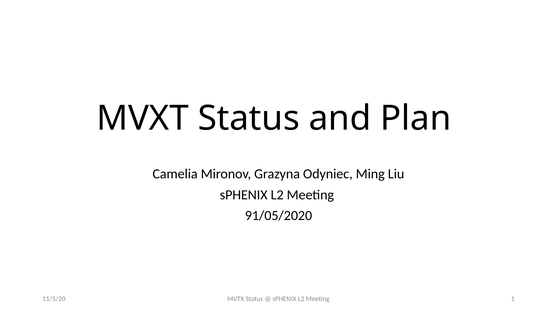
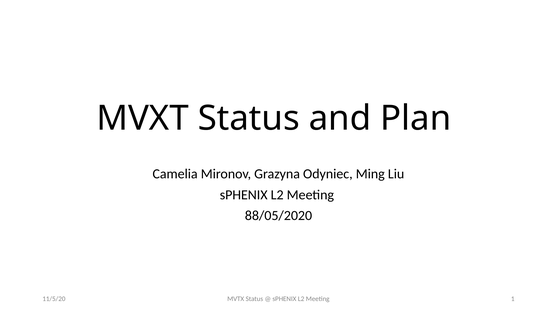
91/05/2020: 91/05/2020 -> 88/05/2020
